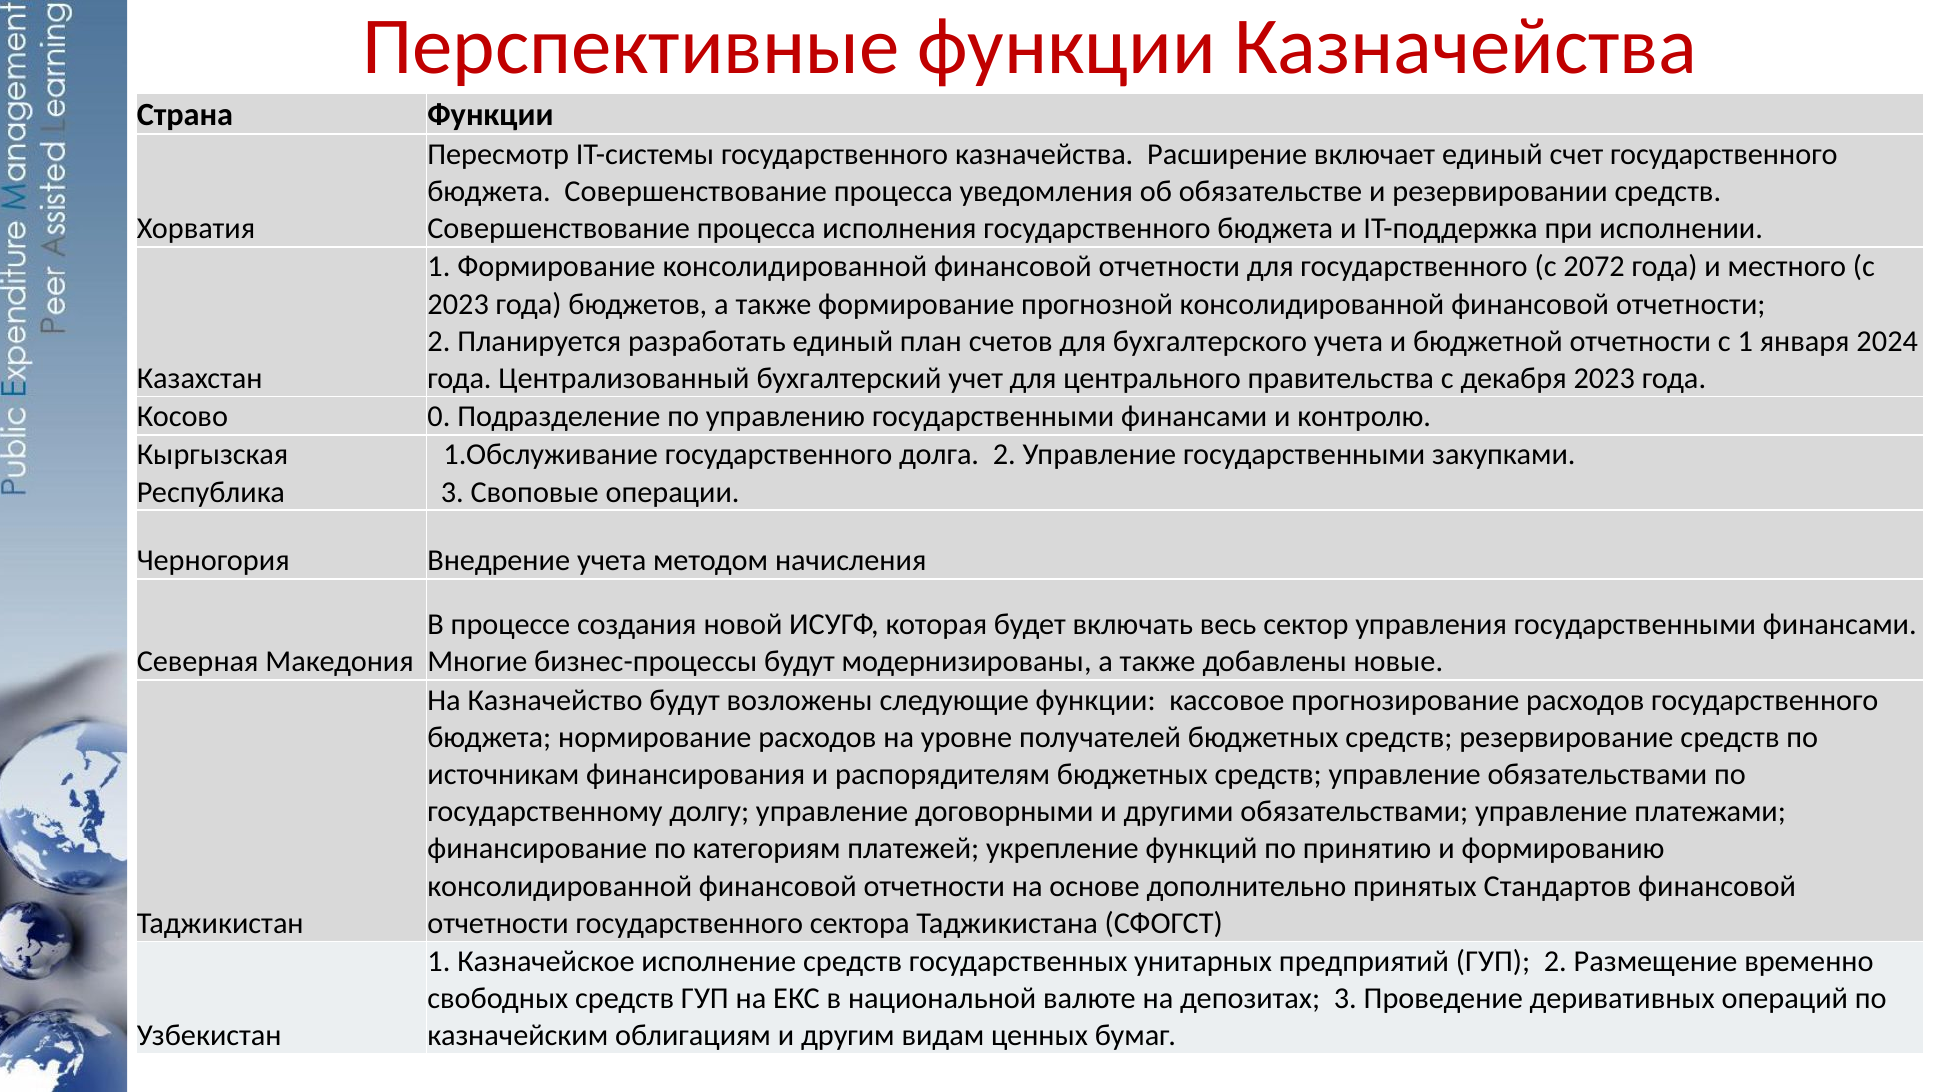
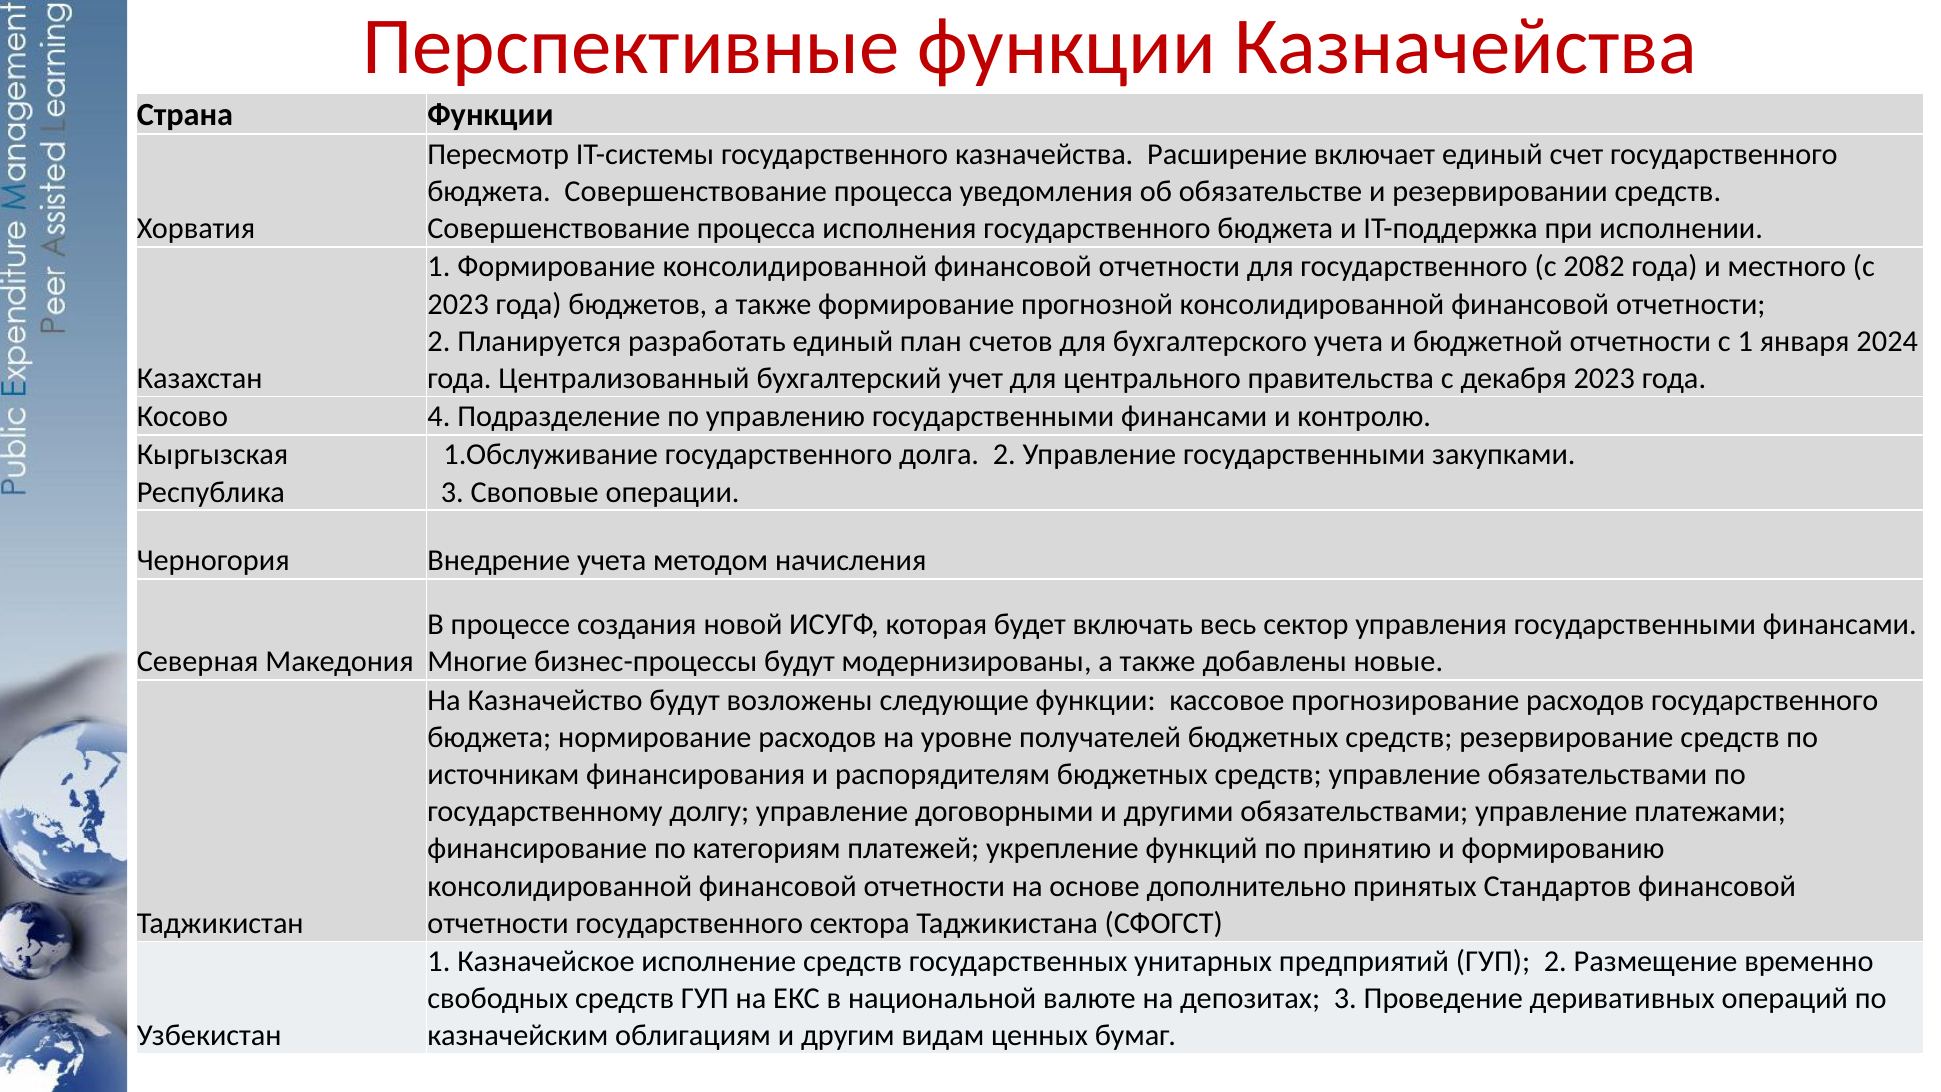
2072: 2072 -> 2082
0: 0 -> 4
